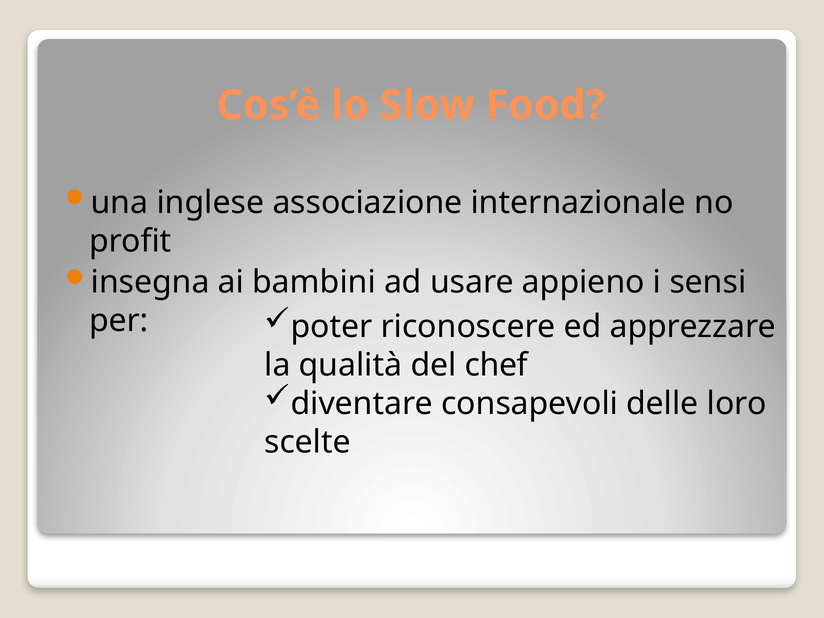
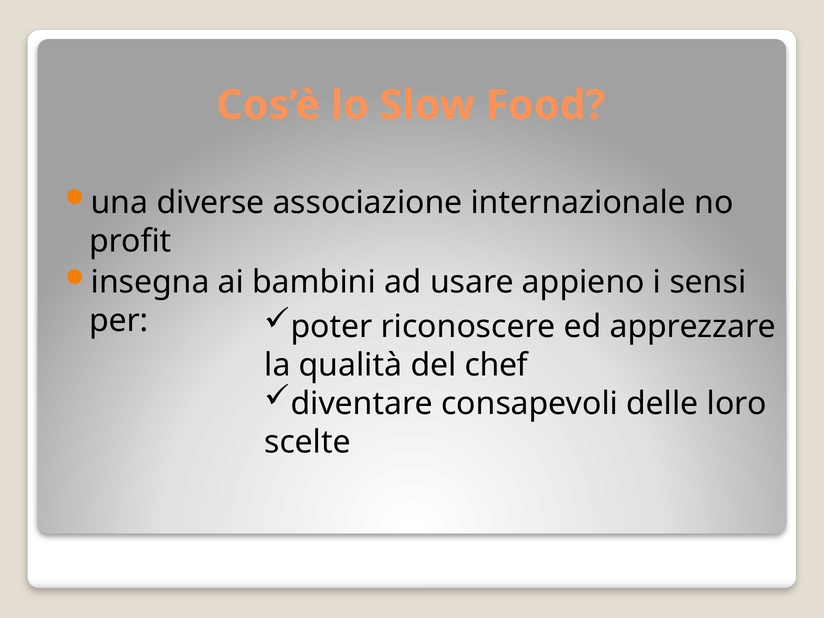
inglese: inglese -> diverse
